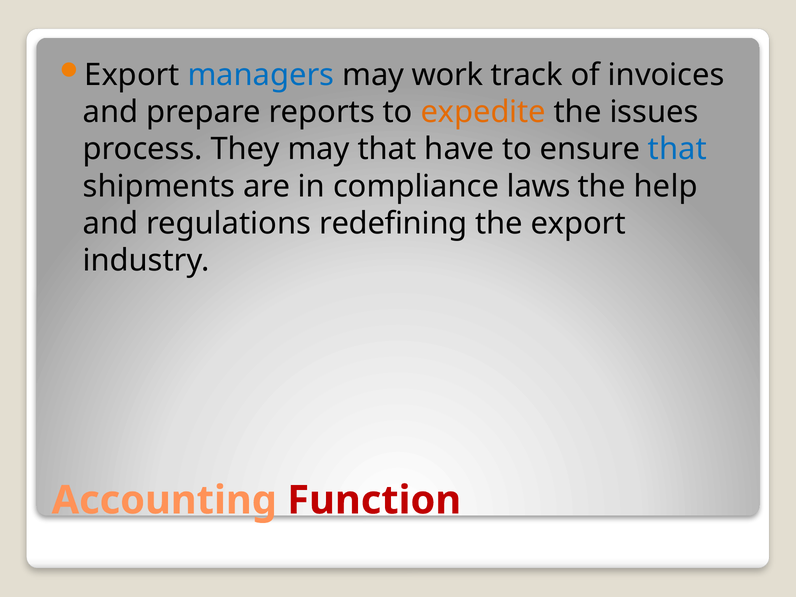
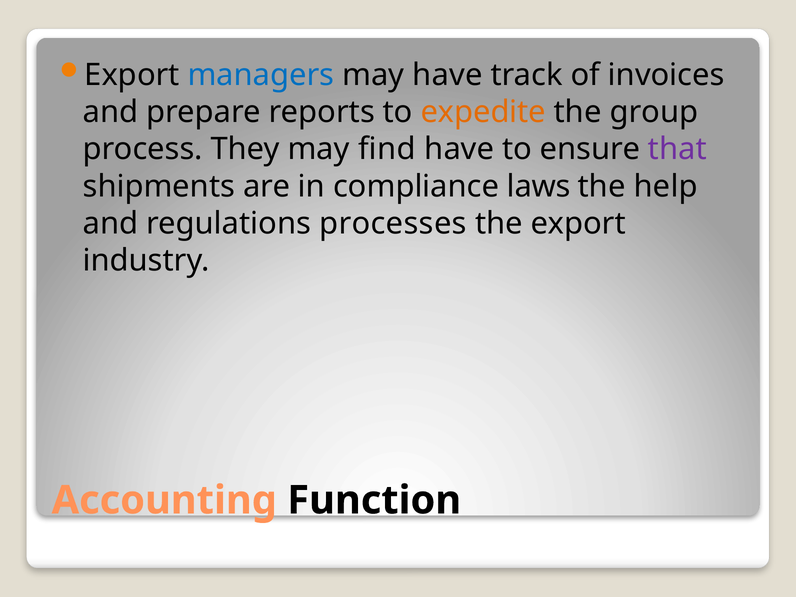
may work: work -> have
issues: issues -> group
may that: that -> find
that at (677, 149) colour: blue -> purple
redefining: redefining -> processes
Function colour: red -> black
